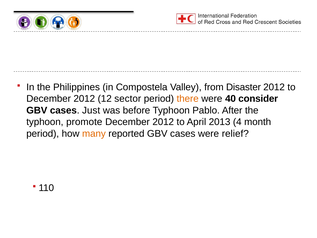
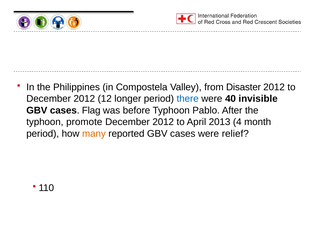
sector: sector -> longer
there colour: orange -> blue
consider: consider -> invisible
Just: Just -> Flag
